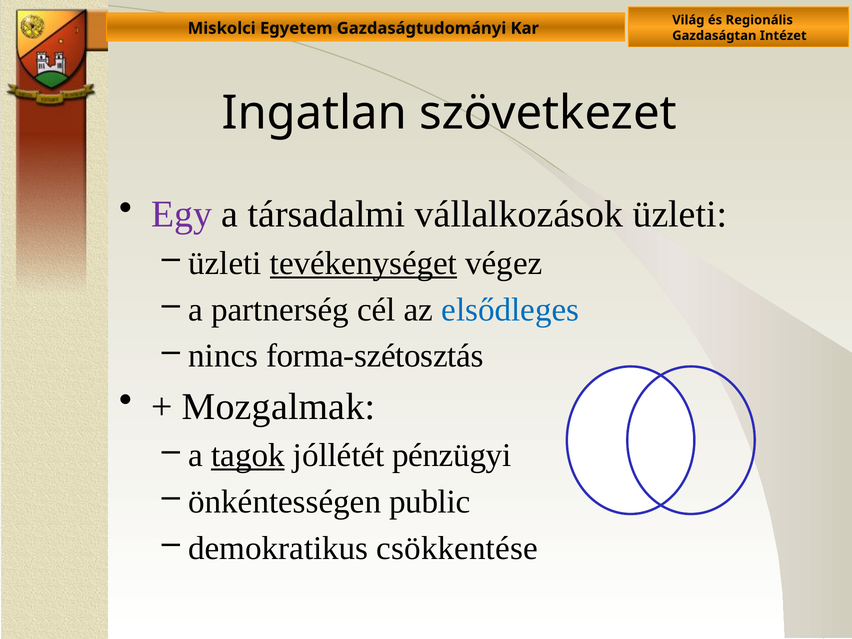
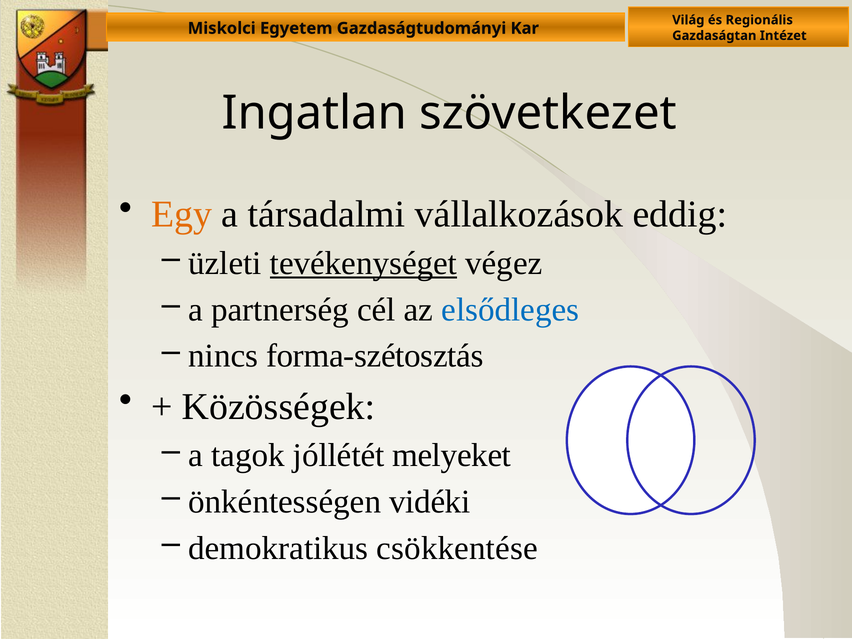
Egy colour: purple -> orange
vállalkozások üzleti: üzleti -> eddig
Mozgalmak: Mozgalmak -> Közösségek
tagok underline: present -> none
pénzügyi: pénzügyi -> melyeket
public: public -> vidéki
